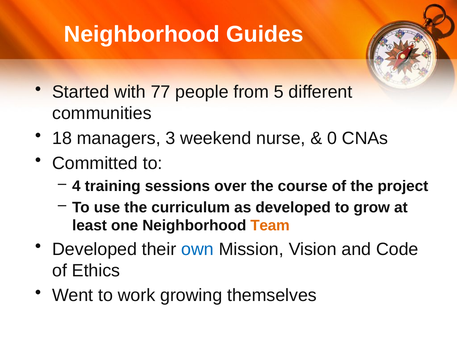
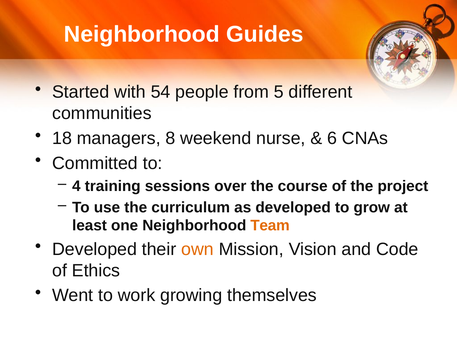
77: 77 -> 54
3: 3 -> 8
0: 0 -> 6
own colour: blue -> orange
